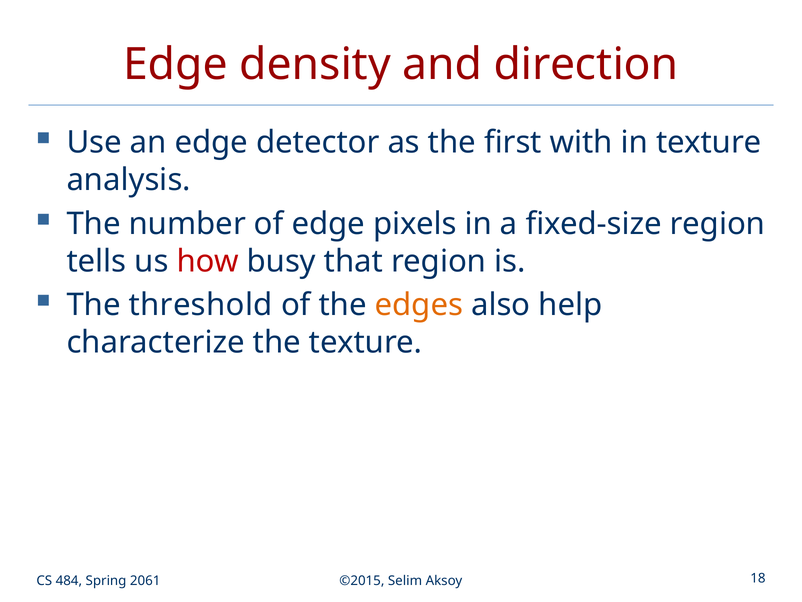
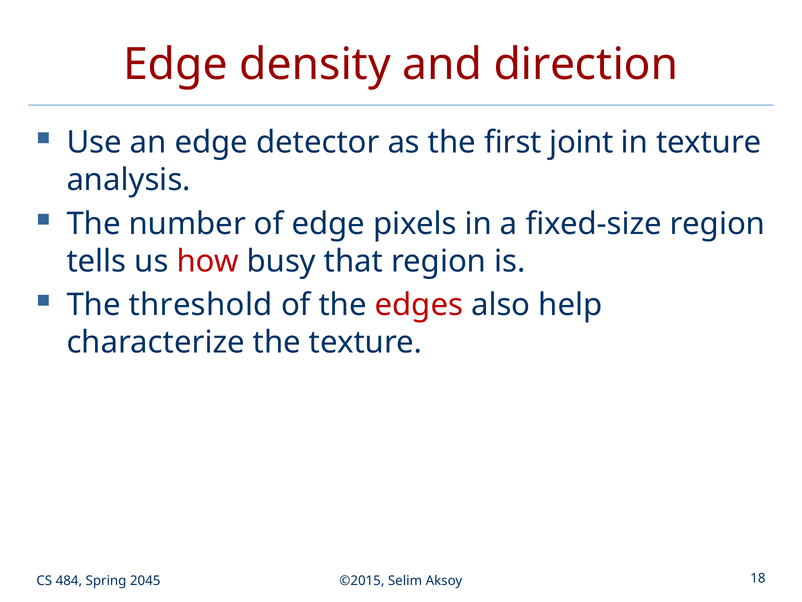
with: with -> joint
edges colour: orange -> red
2061: 2061 -> 2045
